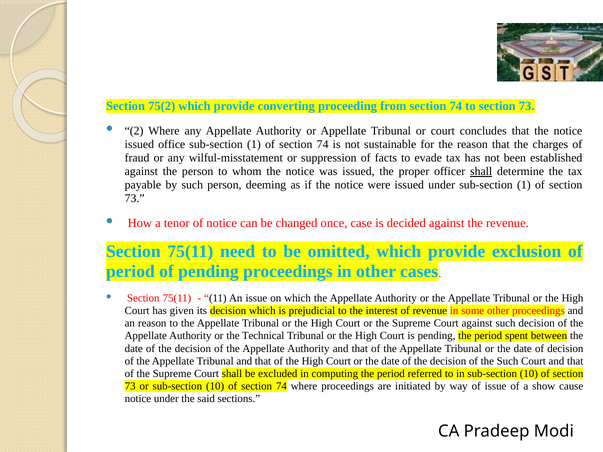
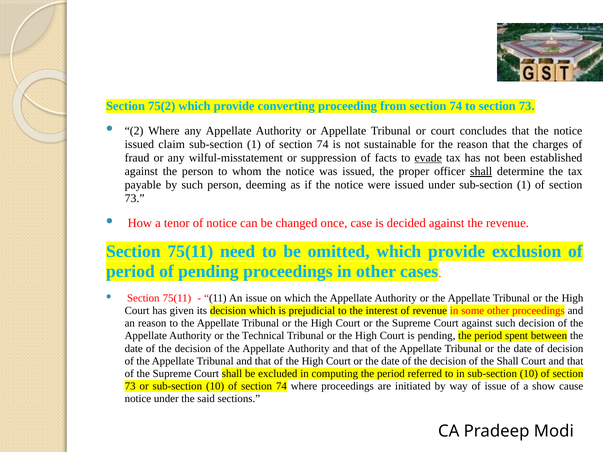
office: office -> claim
evade underline: none -> present
the Such: Such -> Shall
